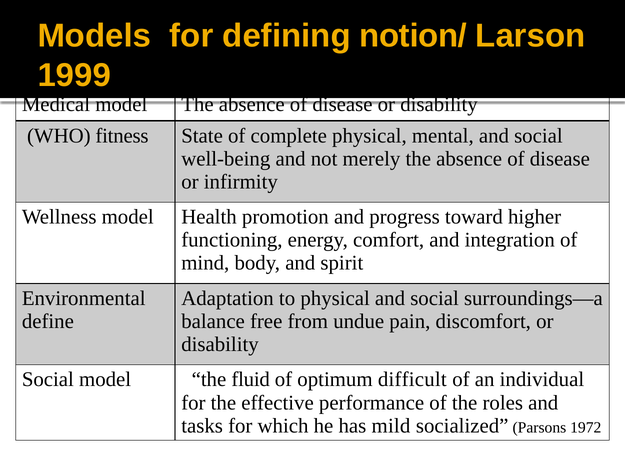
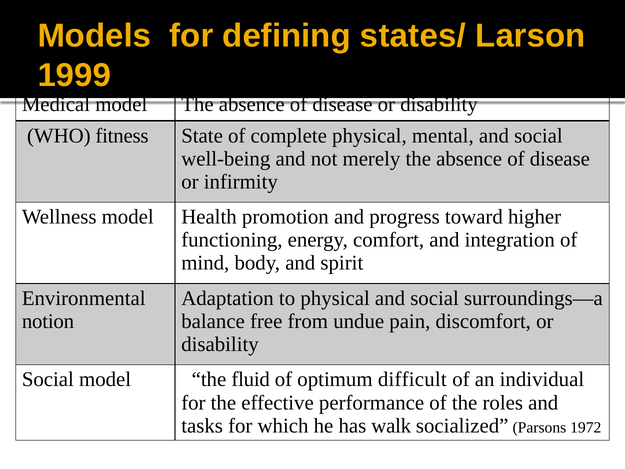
notion/: notion/ -> states/
define: define -> notion
mild: mild -> walk
